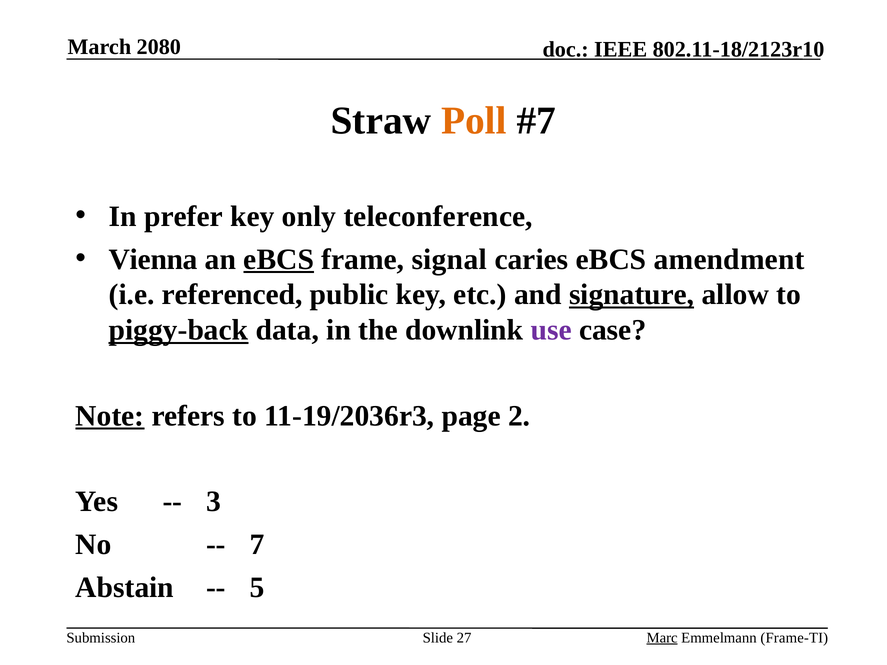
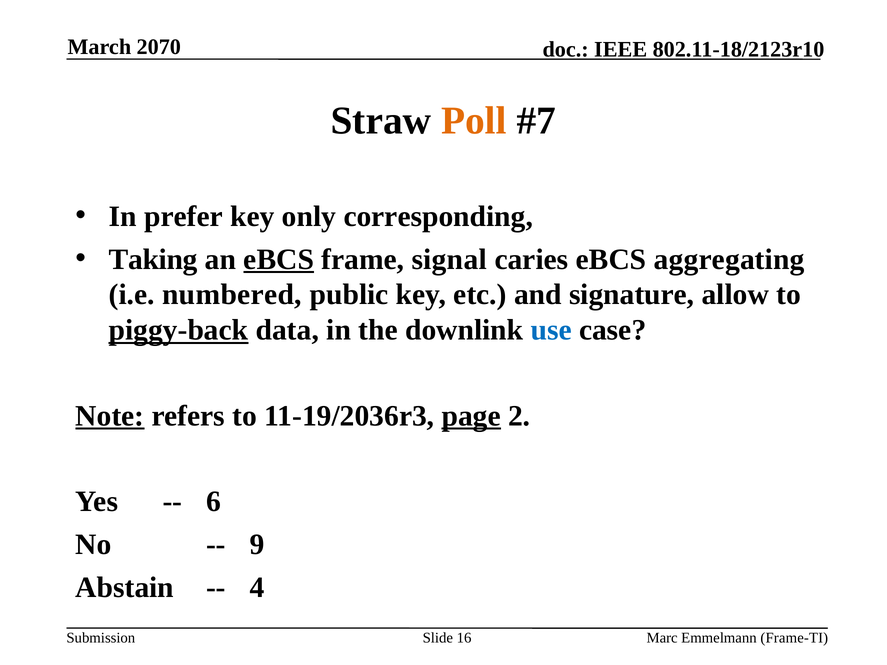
2080: 2080 -> 2070
teleconference: teleconference -> corresponding
Vienna: Vienna -> Taking
amendment: amendment -> aggregating
referenced: referenced -> numbered
signature underline: present -> none
use colour: purple -> blue
page underline: none -> present
3: 3 -> 6
7: 7 -> 9
5: 5 -> 4
27: 27 -> 16
Marc underline: present -> none
